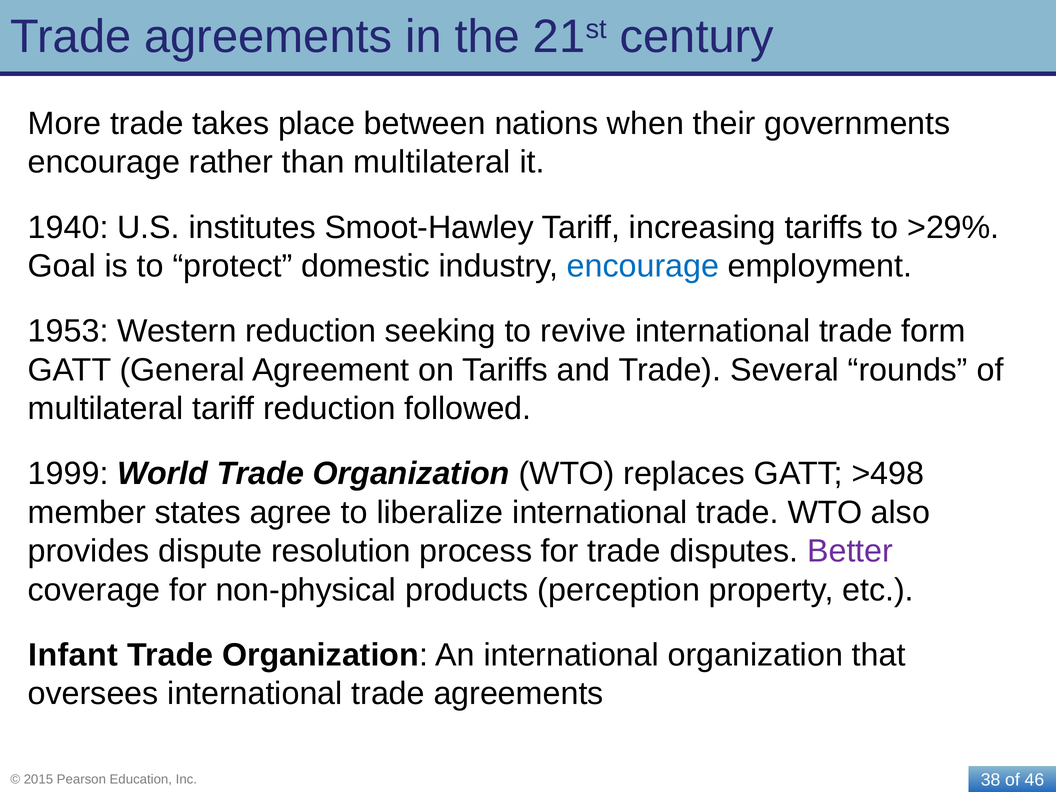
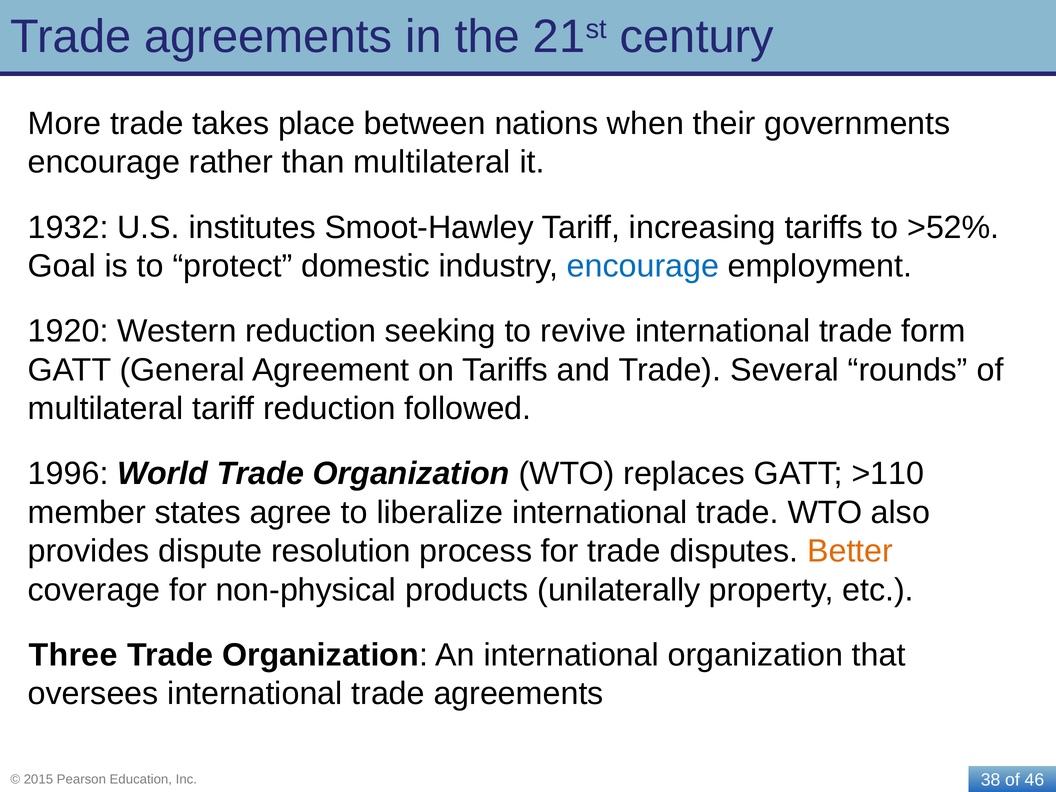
1940: 1940 -> 1932
>29%: >29% -> >52%
1953: 1953 -> 1920
1999: 1999 -> 1996
>498: >498 -> >110
Better colour: purple -> orange
perception: perception -> unilaterally
Infant: Infant -> Three
